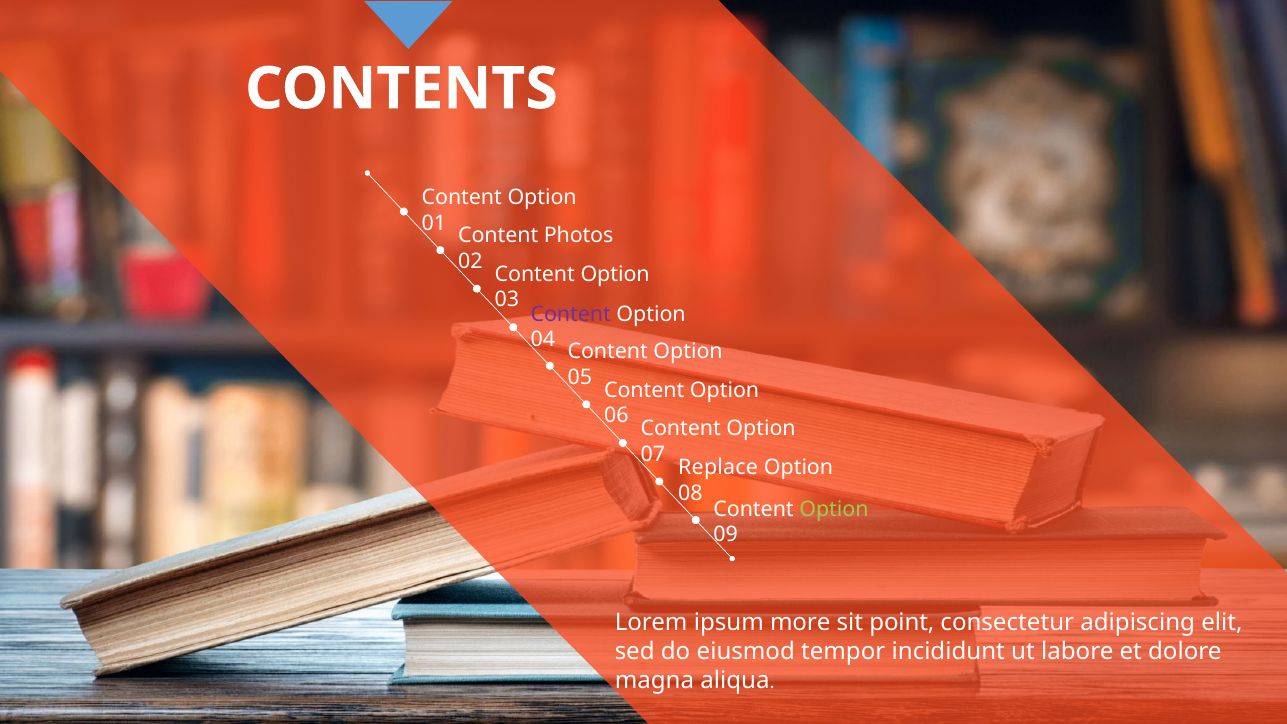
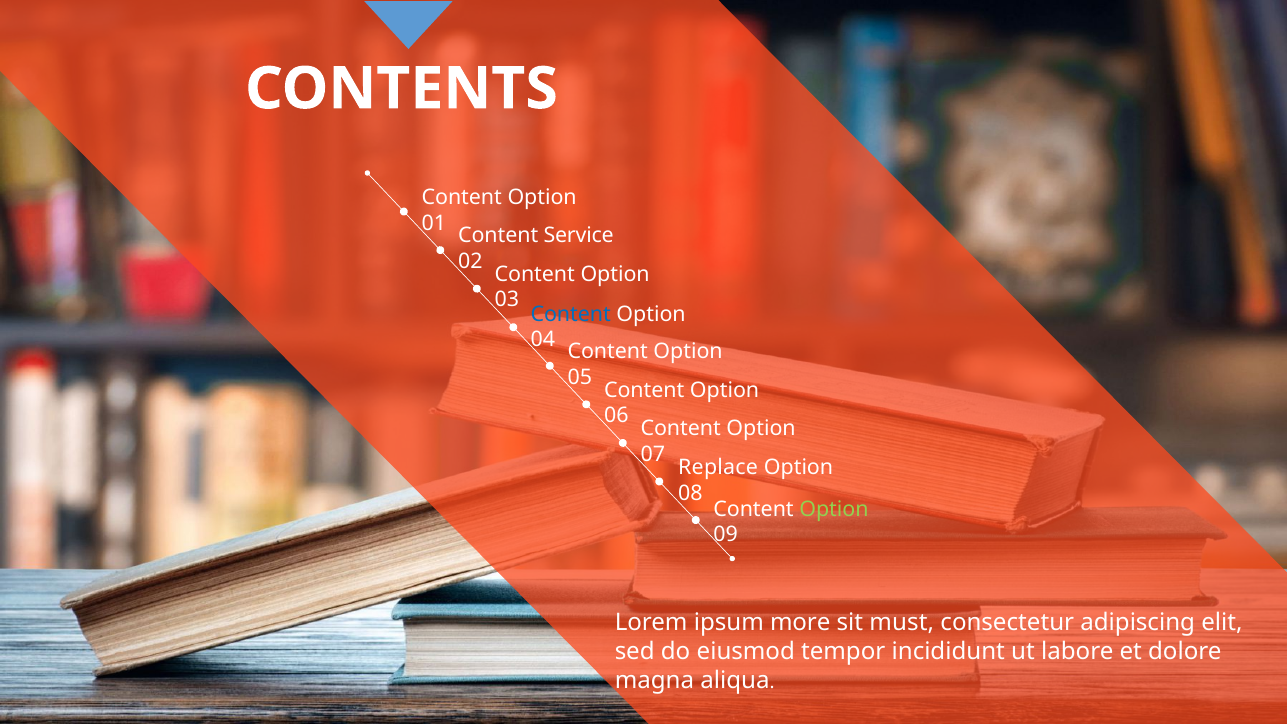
Photos: Photos -> Service
Content at (571, 314) colour: purple -> blue
point: point -> must
